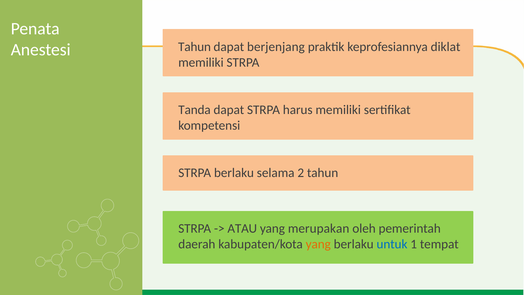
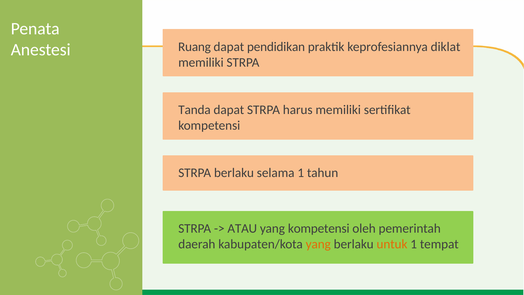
Anestesi Tahun: Tahun -> Ruang
berjenjang: berjenjang -> pendidikan
selama 2: 2 -> 1
yang merupakan: merupakan -> kompetensi
untuk colour: blue -> orange
